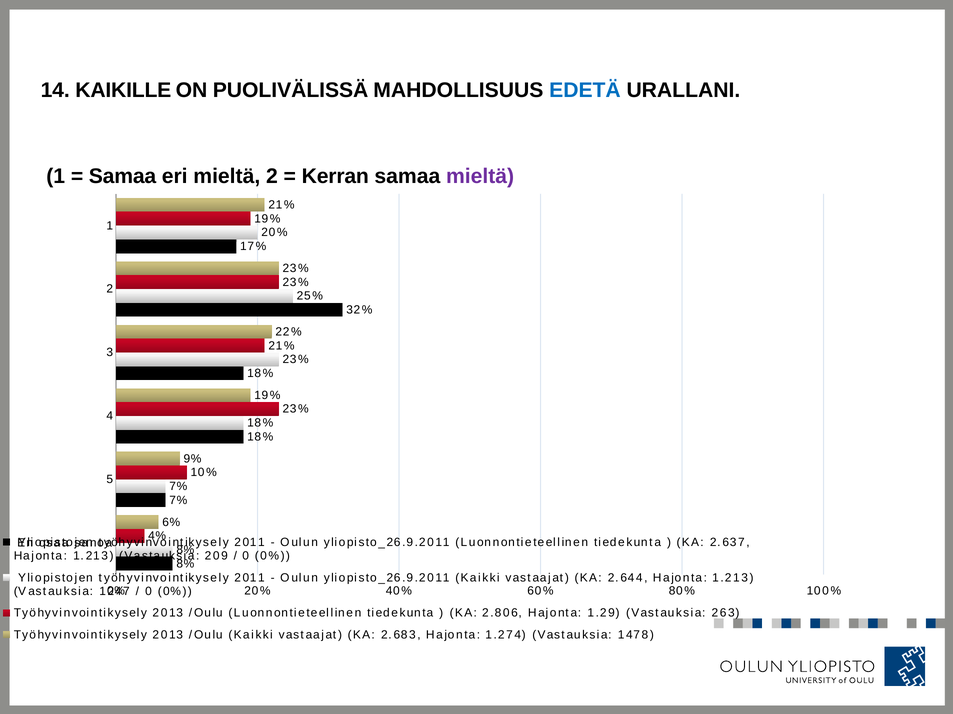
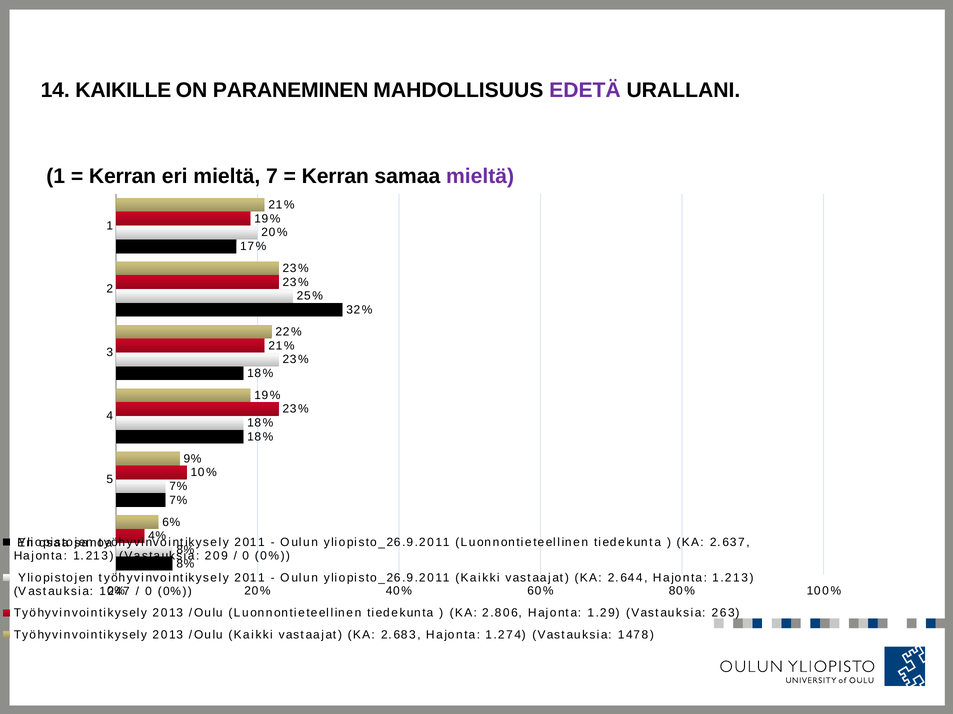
PUOLIVÄLISSÄ: PUOLIVÄLISSÄ -> PARANEMINEN
EDETÄ colour: blue -> purple
Samaa at (123, 176): Samaa -> Kerran
mieltä 2: 2 -> 7
